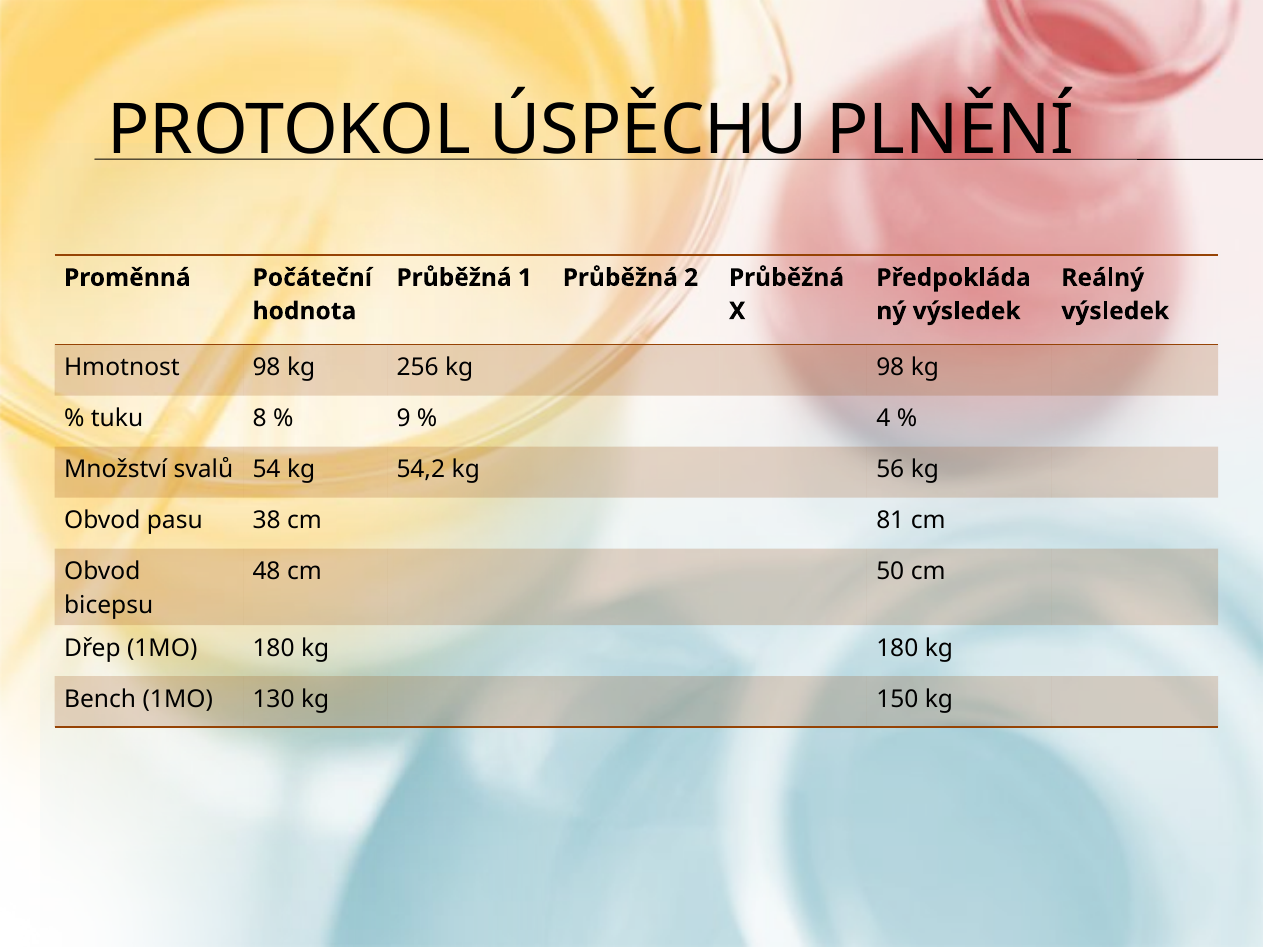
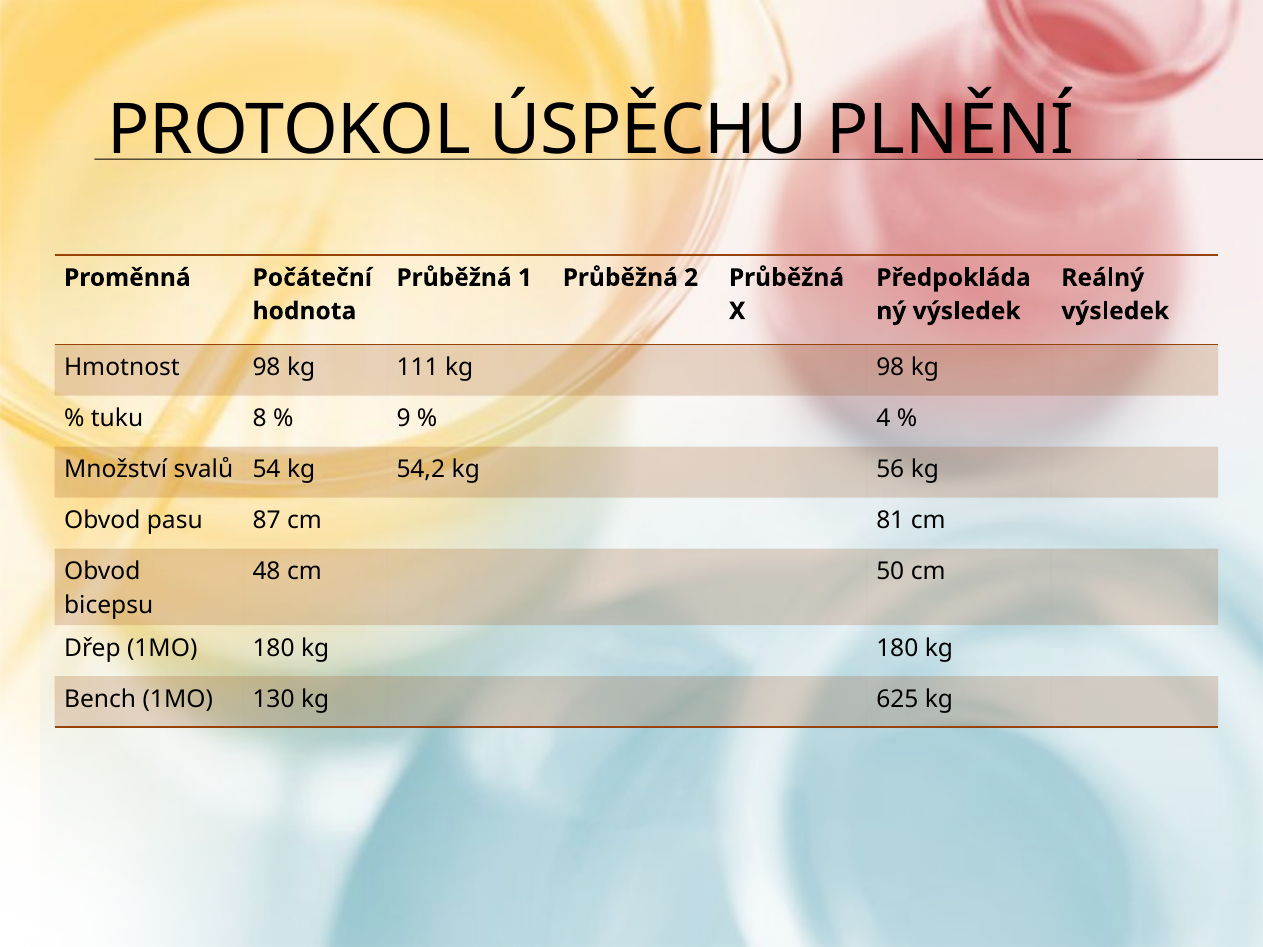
256: 256 -> 111
38: 38 -> 87
150: 150 -> 625
